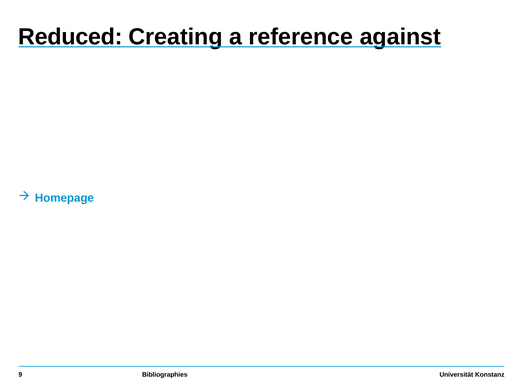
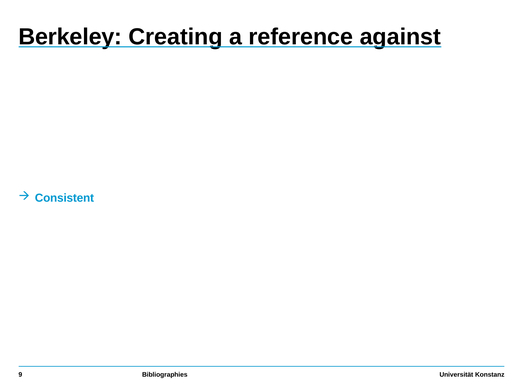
Reduced: Reduced -> Berkeley
Homepage: Homepage -> Consistent
